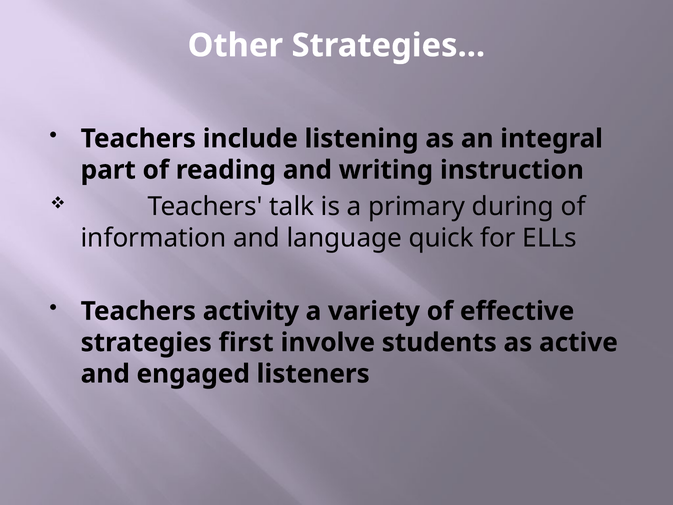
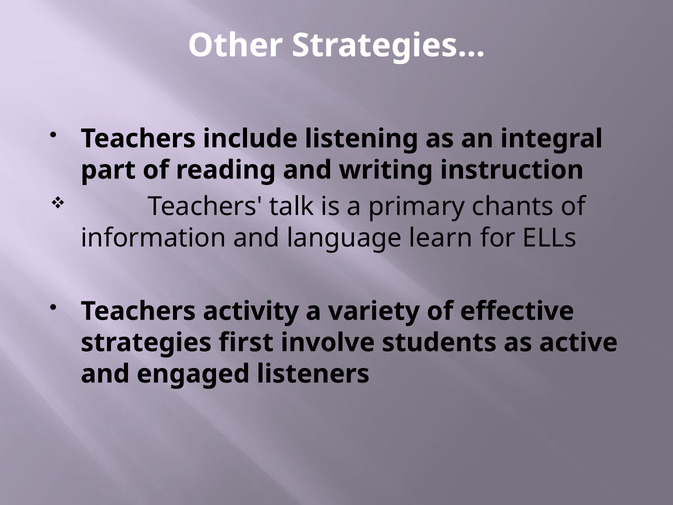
during: during -> chants
quick: quick -> learn
